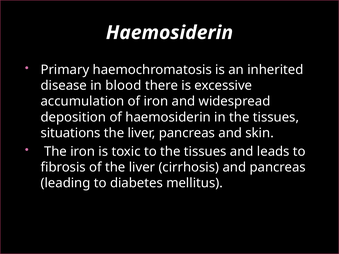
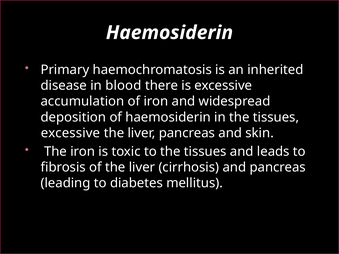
situations at (71, 133): situations -> excessive
